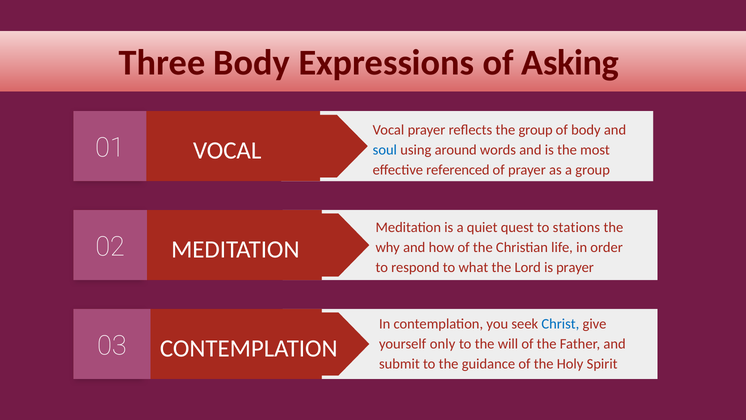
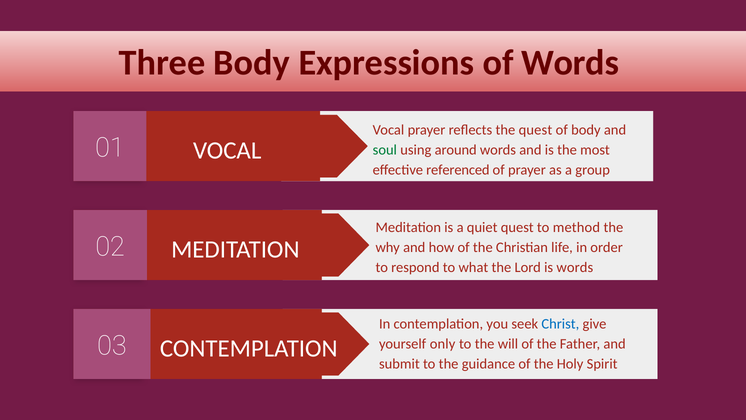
of Asking: Asking -> Words
the group: group -> quest
soul colour: blue -> green
stations: stations -> method
is prayer: prayer -> words
